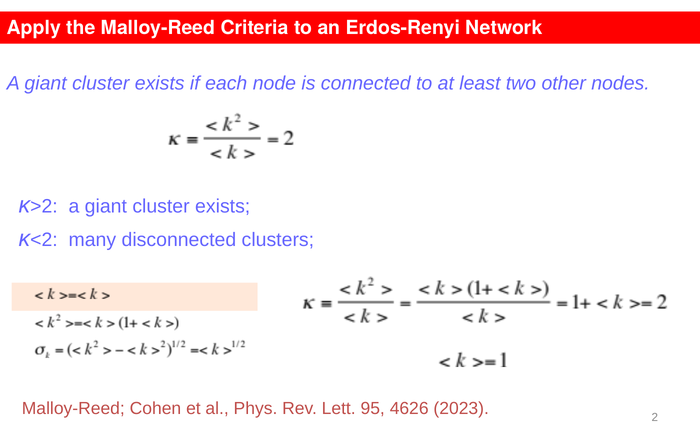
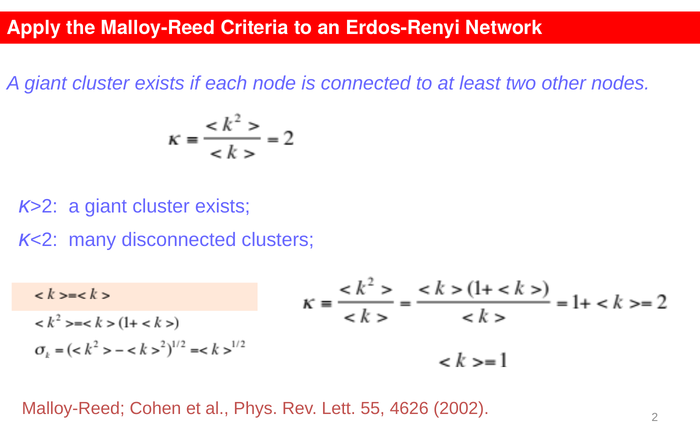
95: 95 -> 55
2023: 2023 -> 2002
